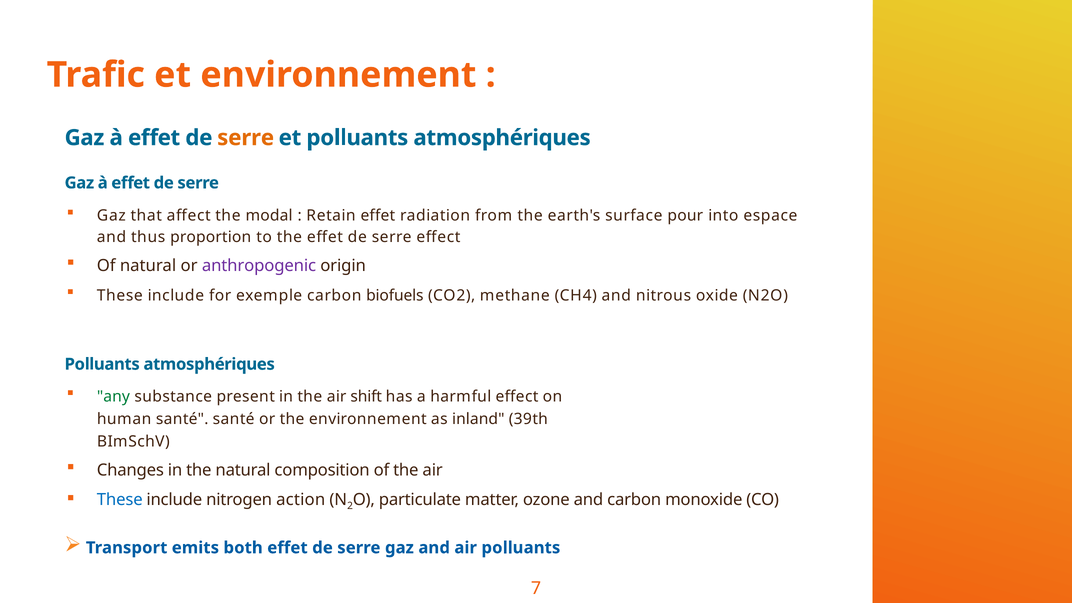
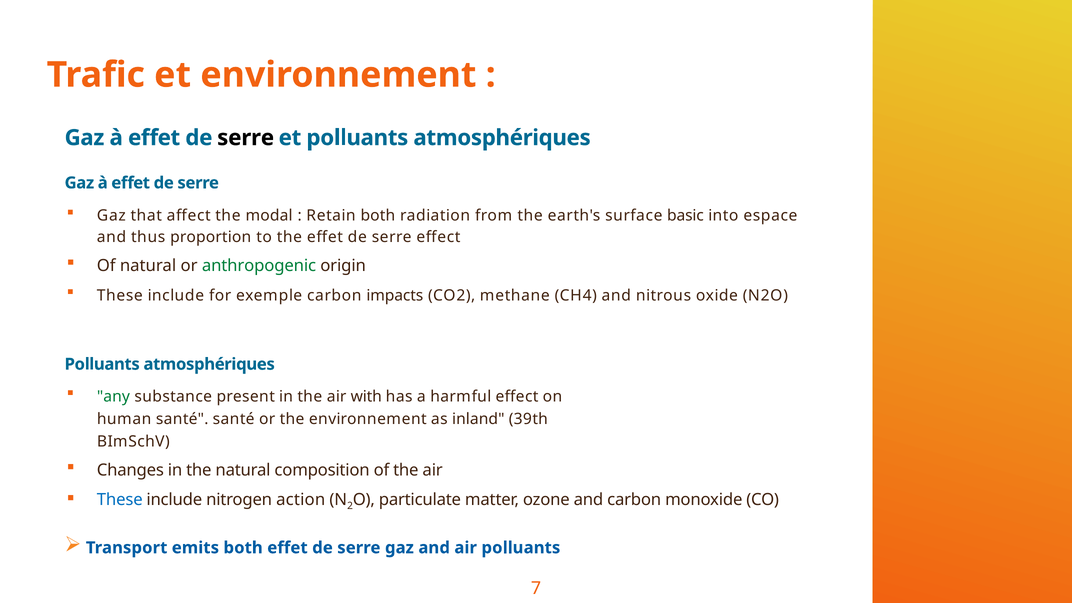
serre at (246, 138) colour: orange -> black
Retain effet: effet -> both
pour: pour -> basic
anthropogenic colour: purple -> green
biofuels: biofuels -> impacts
shift: shift -> with
